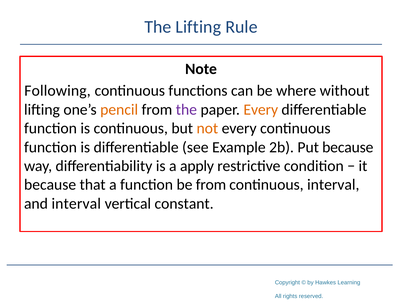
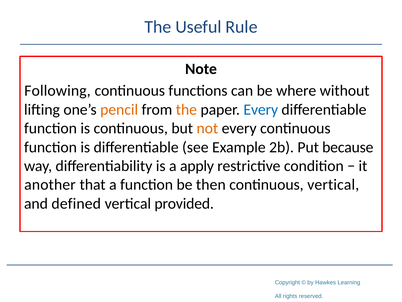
The Lifting: Lifting -> Useful
the at (186, 109) colour: purple -> orange
Every at (261, 109) colour: orange -> blue
because at (50, 184): because -> another
be from: from -> then
continuous interval: interval -> vertical
and interval: interval -> defined
constant: constant -> provided
